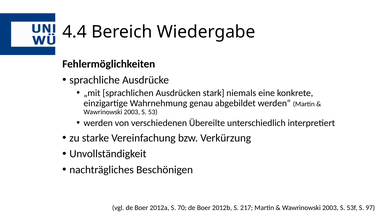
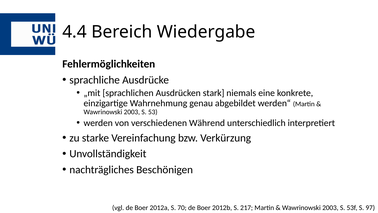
Übereilte: Übereilte -> Während
